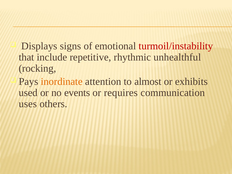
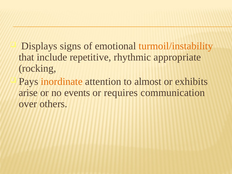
turmoil/instability colour: red -> orange
unhealthful: unhealthful -> appropriate
used: used -> arise
uses: uses -> over
